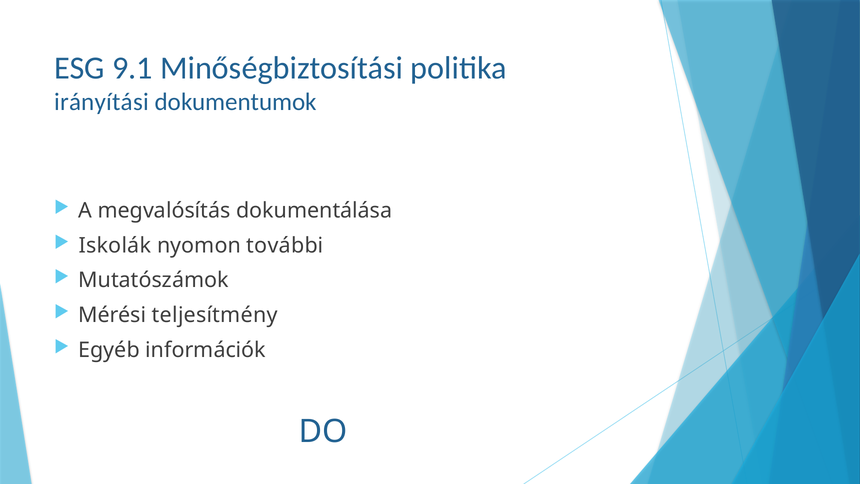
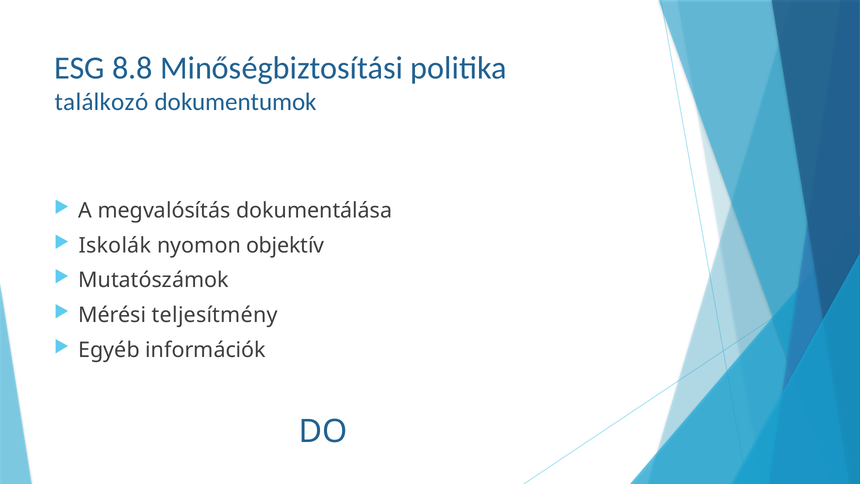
9.1: 9.1 -> 8.8
irányítási: irányítási -> találkozó
további: további -> objektív
